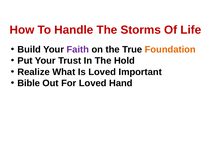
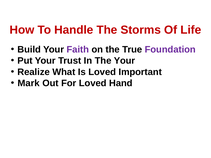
Foundation colour: orange -> purple
The Hold: Hold -> Your
Bible: Bible -> Mark
